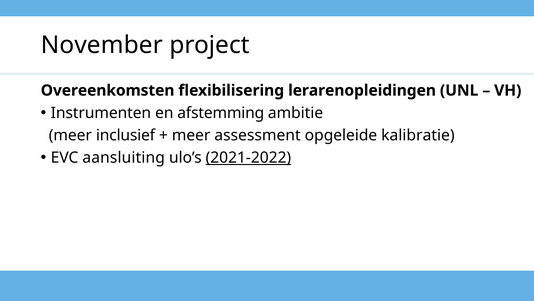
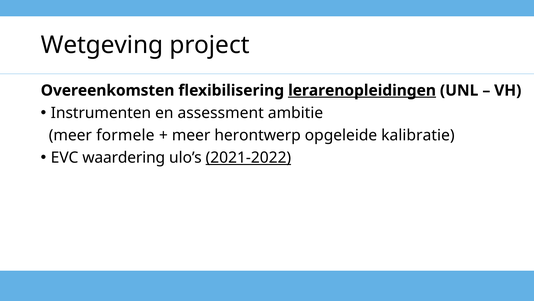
November: November -> Wetgeving
lerarenopleidingen underline: none -> present
afstemming: afstemming -> assessment
inclusief: inclusief -> formele
assessment: assessment -> herontwerp
aansluiting: aansluiting -> waardering
